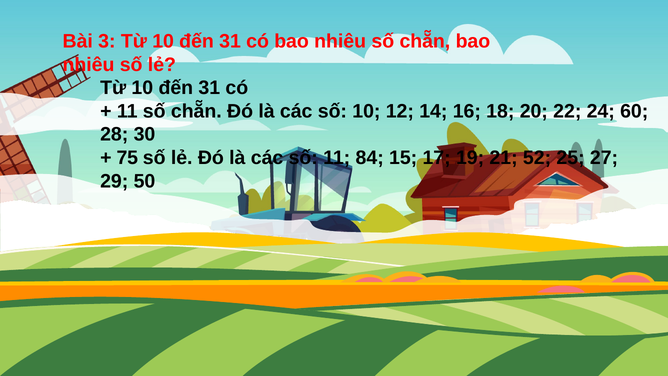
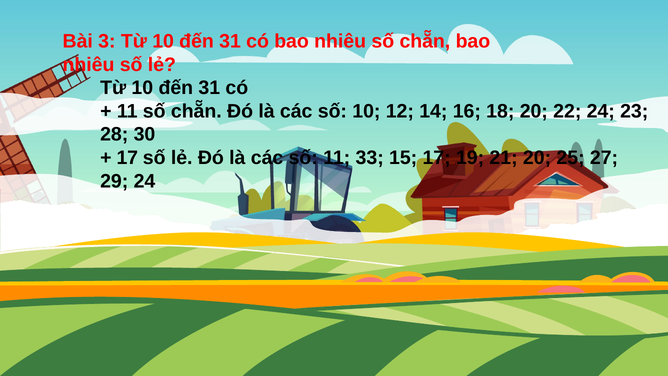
60: 60 -> 23
75 at (127, 158): 75 -> 17
84: 84 -> 33
21 52: 52 -> 20
29 50: 50 -> 24
